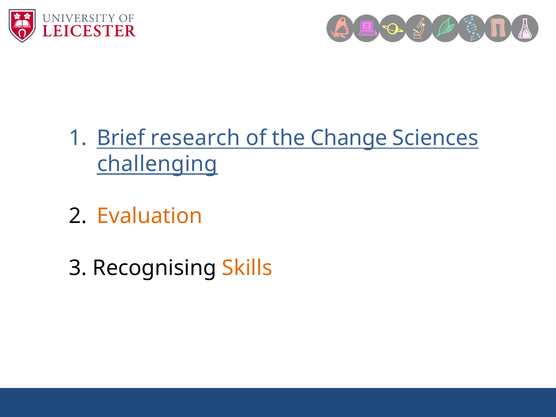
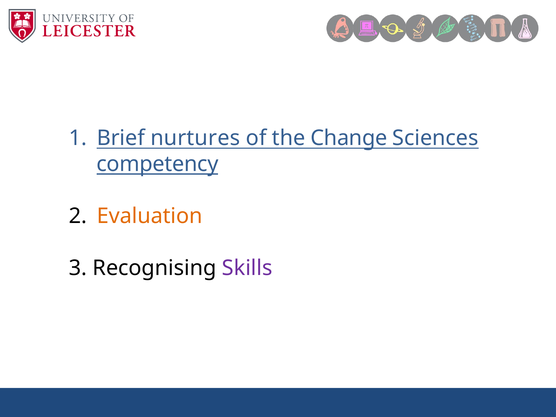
research: research -> nurtures
challenging: challenging -> competency
Skills colour: orange -> purple
